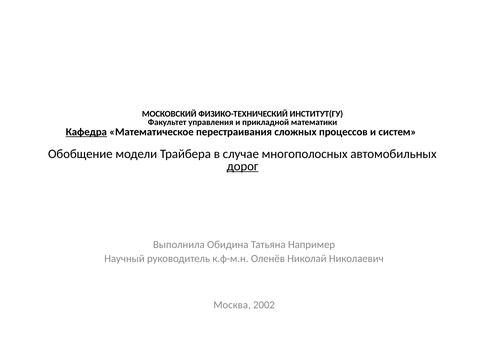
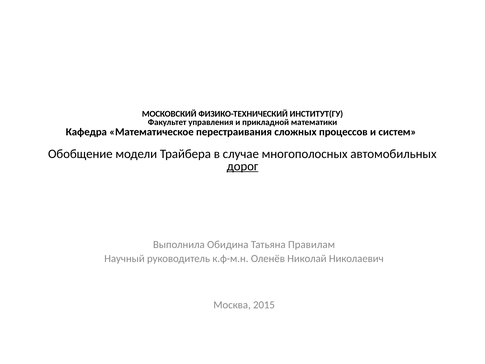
Кафедра underline: present -> none
Например: Например -> Правилам
2002: 2002 -> 2015
